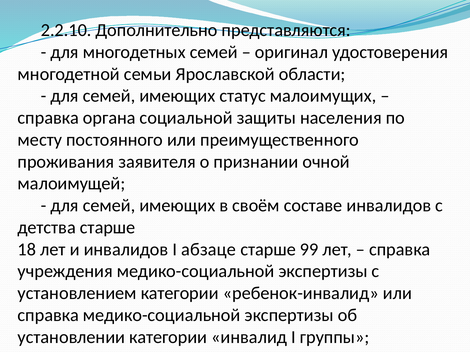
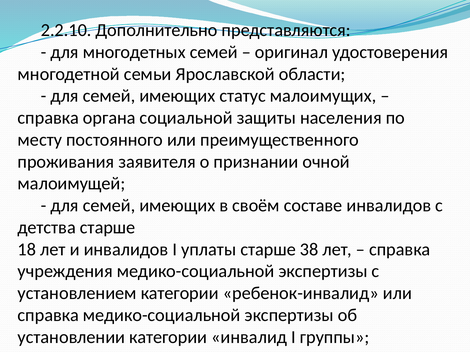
абзаце: абзаце -> уплаты
99: 99 -> 38
